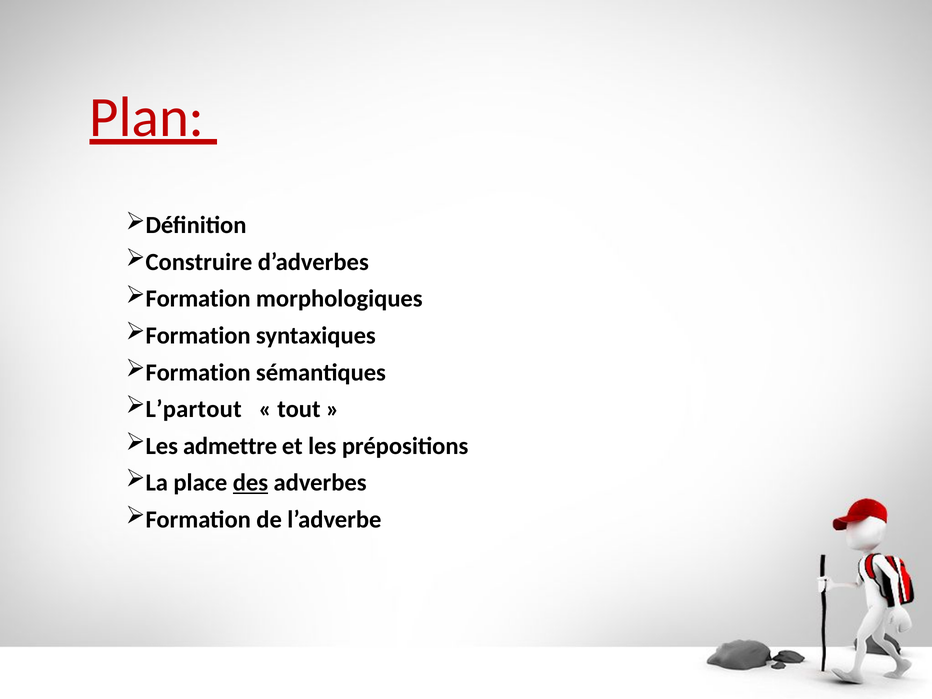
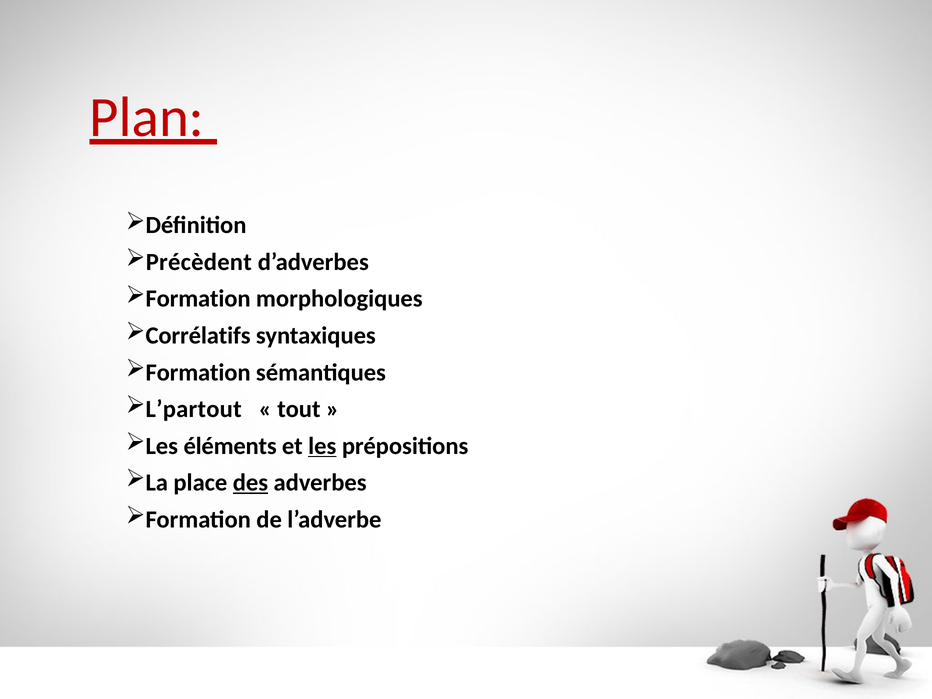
Construire: Construire -> Précèdent
Formation at (198, 336): Formation -> Corrélatifs
admettre: admettre -> éléments
les at (322, 446) underline: none -> present
